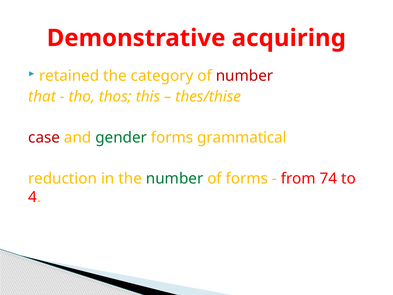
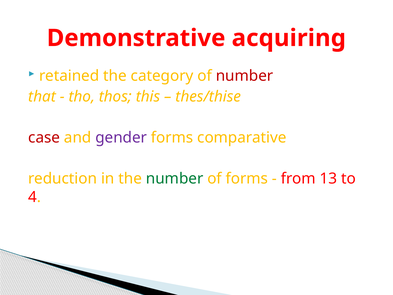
gender colour: green -> purple
grammatical: grammatical -> comparative
74: 74 -> 13
